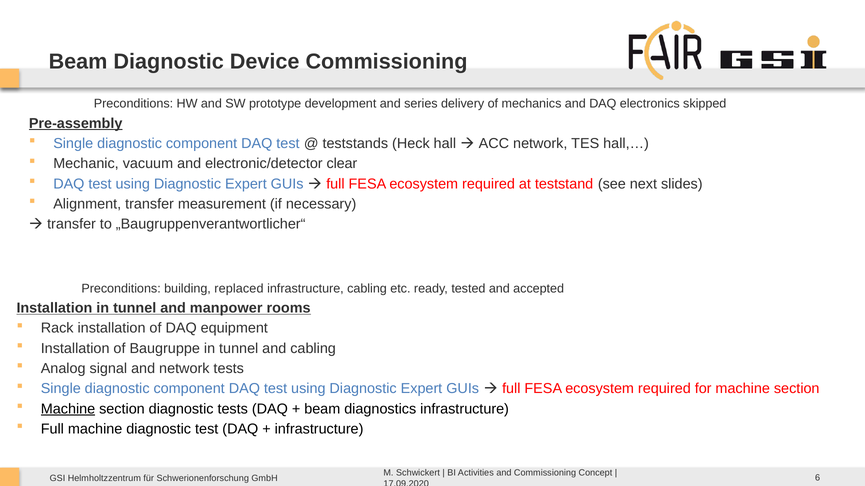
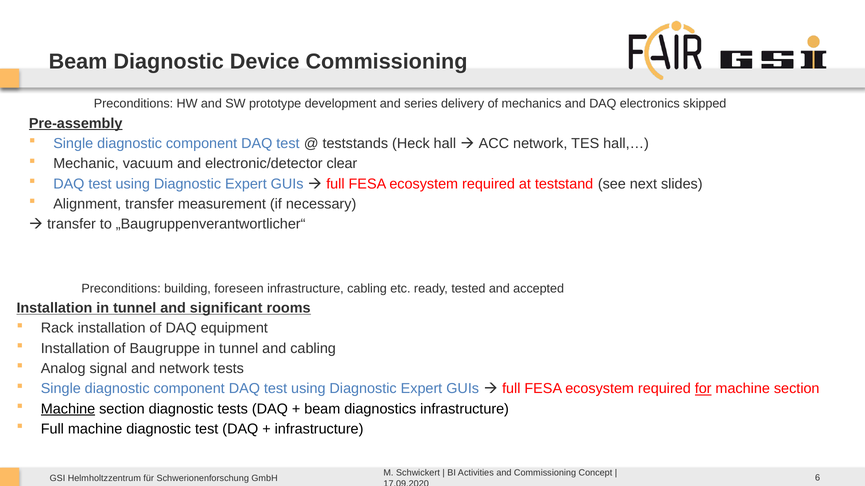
replaced: replaced -> foreseen
manpower: manpower -> significant
for underline: none -> present
